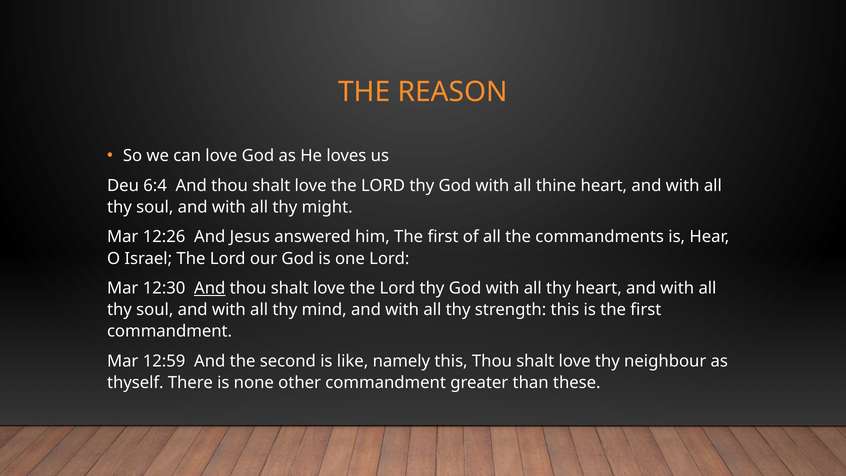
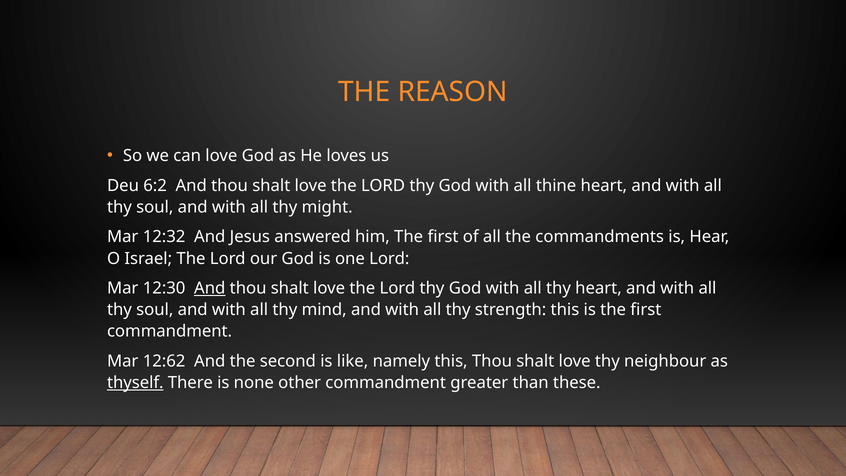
6:4: 6:4 -> 6:2
12:26: 12:26 -> 12:32
12:59: 12:59 -> 12:62
thyself underline: none -> present
